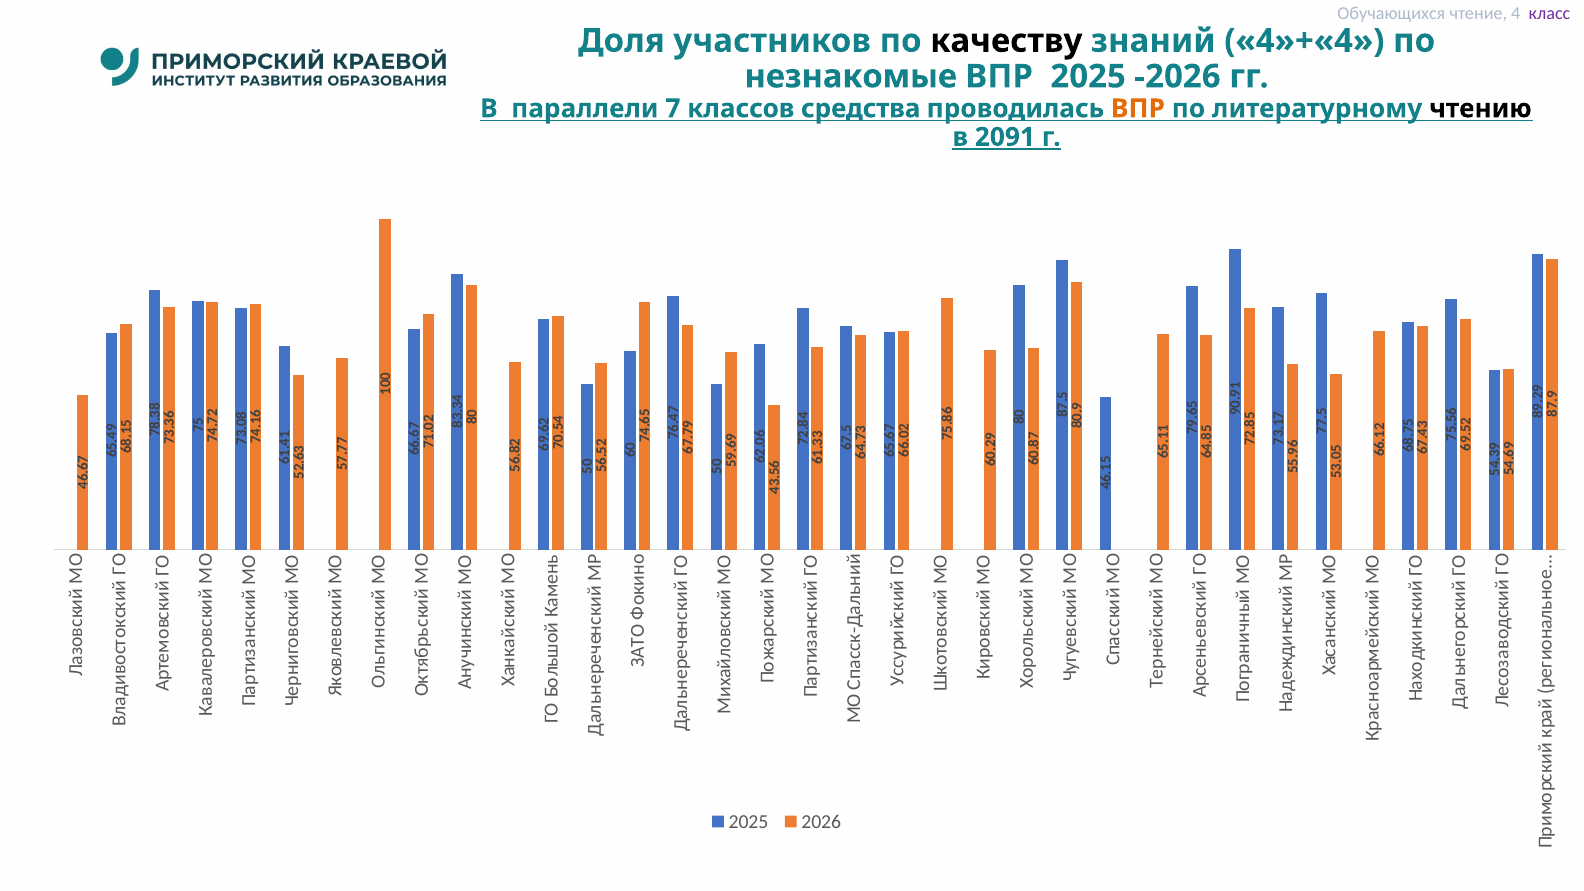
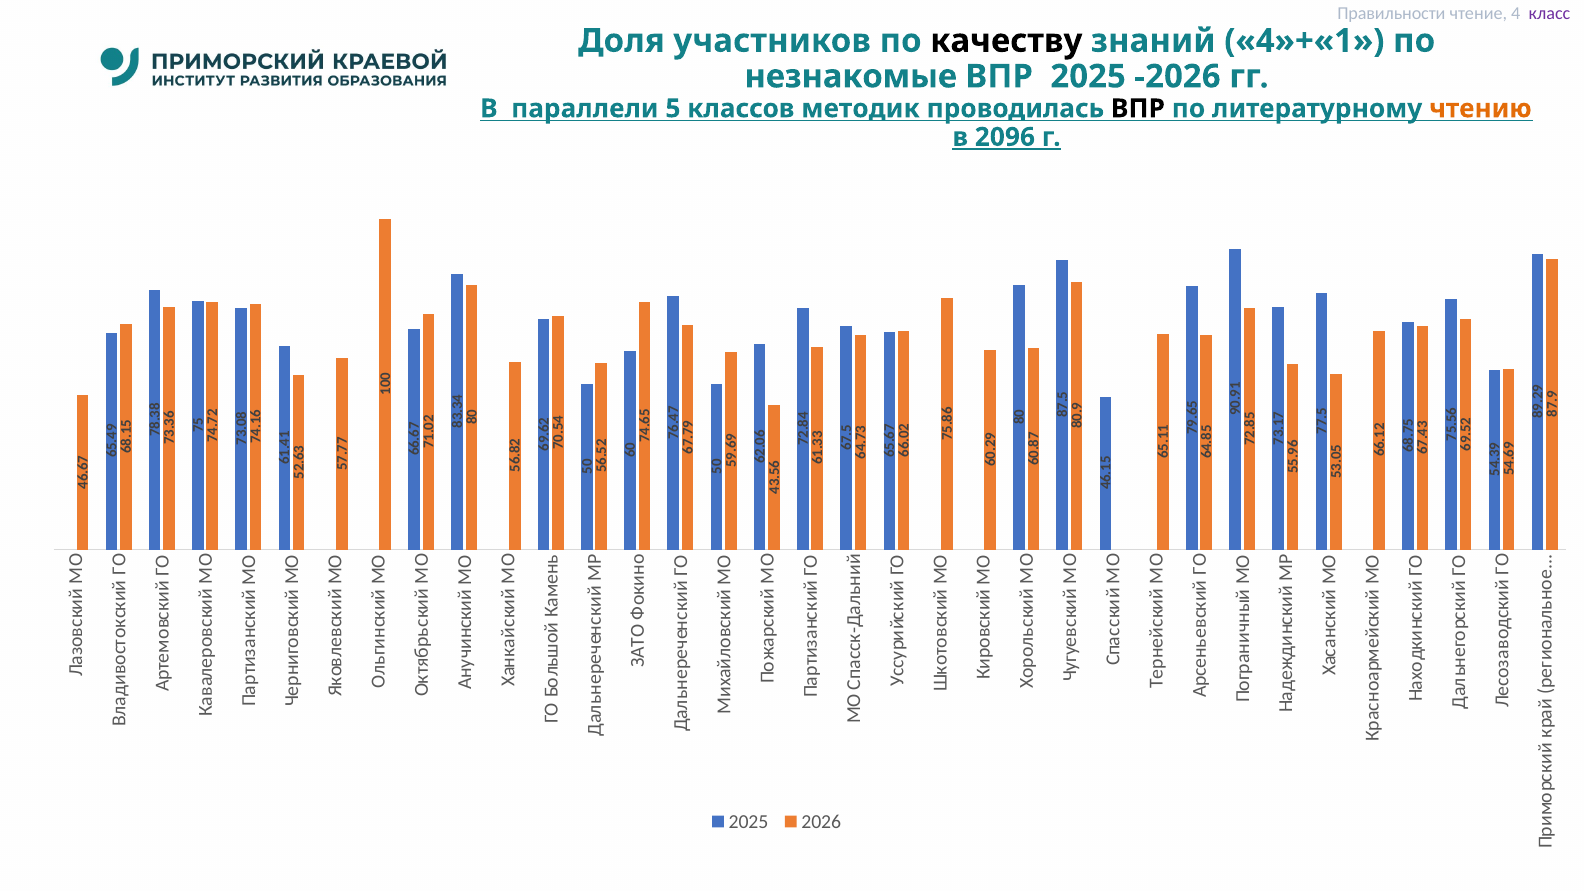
Обучающихся: Обучающихся -> Правильности
4»+«4: 4»+«4 -> 4»+«1
параллели 7: 7 -> 5
средства: средства -> методик
ВПР at (1138, 109) colour: orange -> black
чтению colour: black -> orange
2091: 2091 -> 2096
